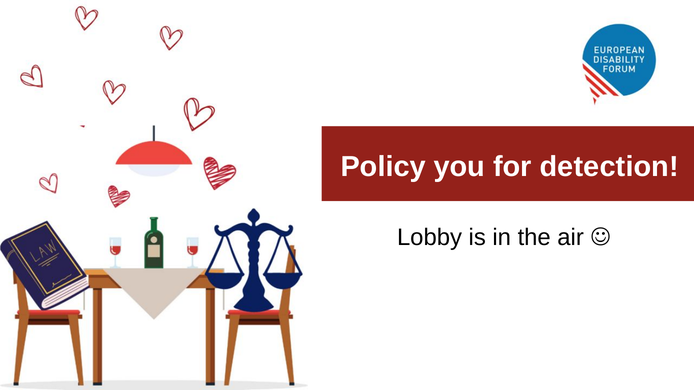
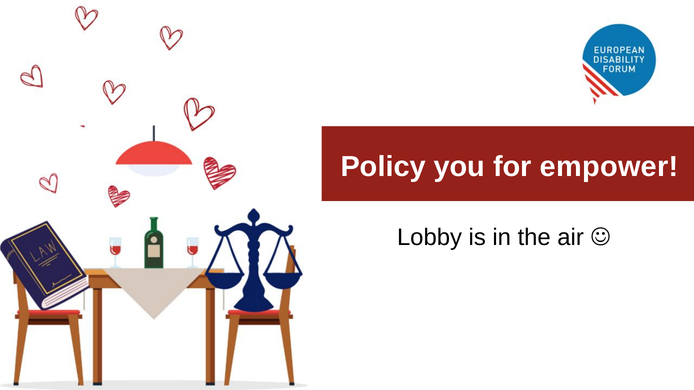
detection: detection -> empower
